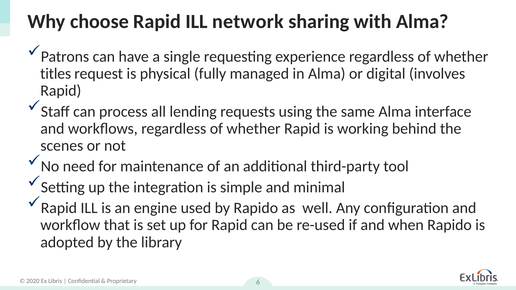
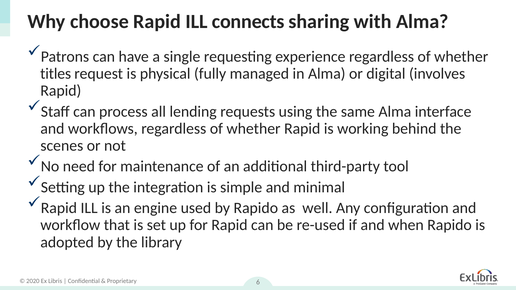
network: network -> connects
